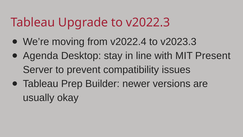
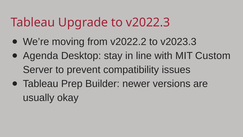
v2022.4: v2022.4 -> v2022.2
Present: Present -> Custom
